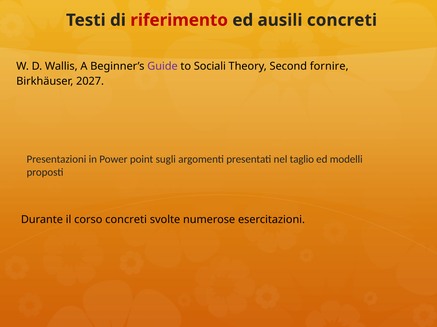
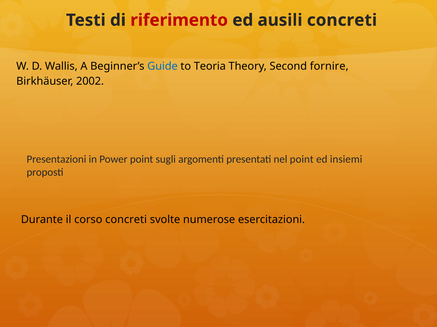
Guide colour: purple -> blue
Sociali: Sociali -> Teoria
2027: 2027 -> 2002
nel taglio: taglio -> point
modelli: modelli -> insiemi
